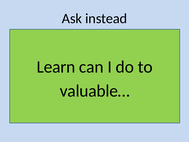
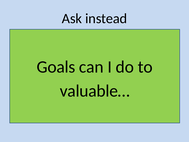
Learn: Learn -> Goals
